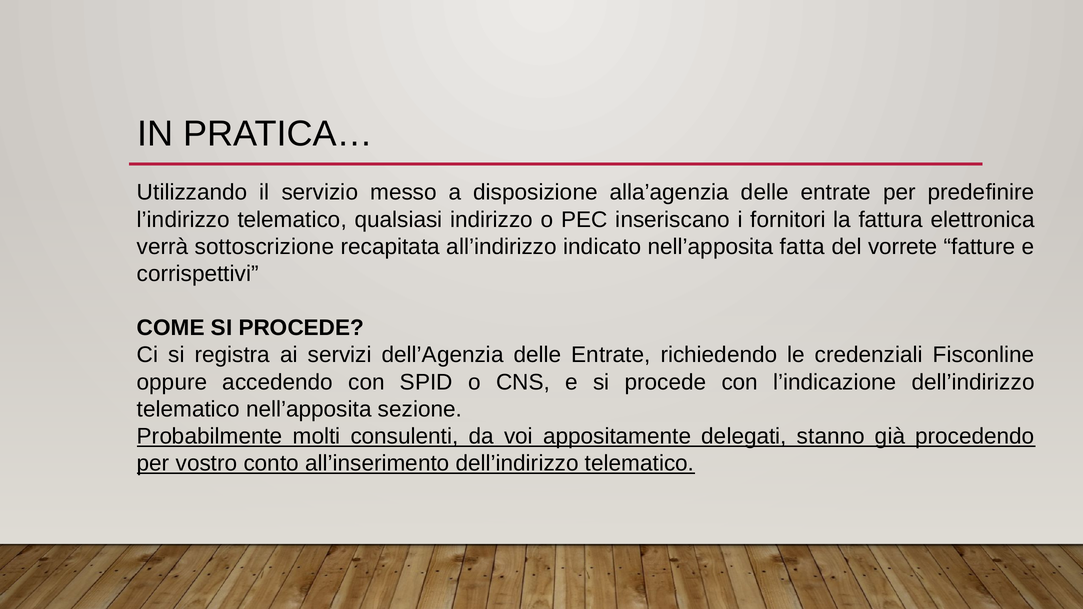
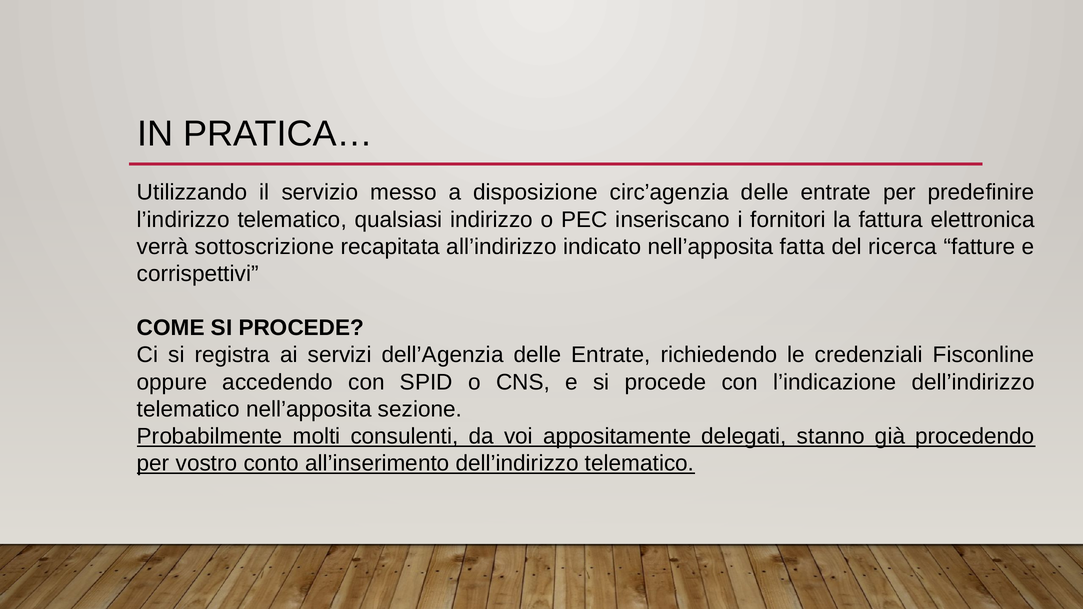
alla’agenzia: alla’agenzia -> circ’agenzia
vorrete: vorrete -> ricerca
